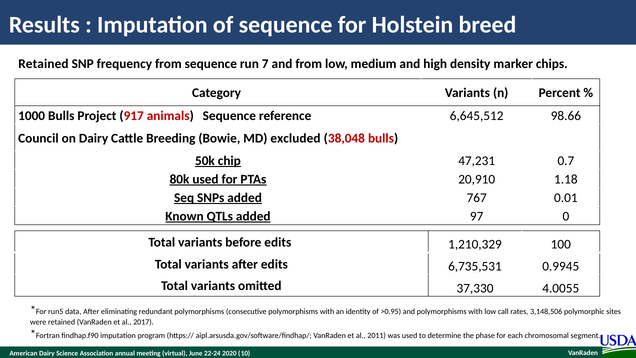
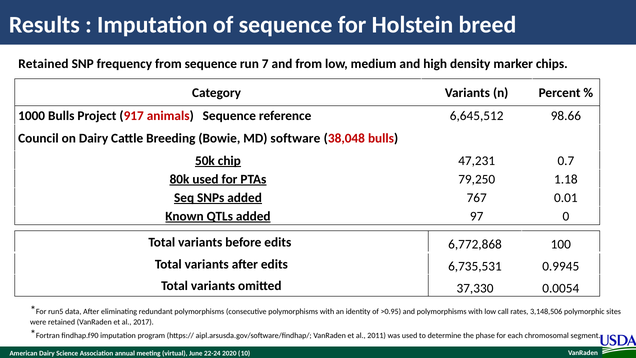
excluded: excluded -> software
20,910: 20,910 -> 79,250
1,210,329: 1,210,329 -> 6,772,868
4.0055: 4.0055 -> 0.0054
